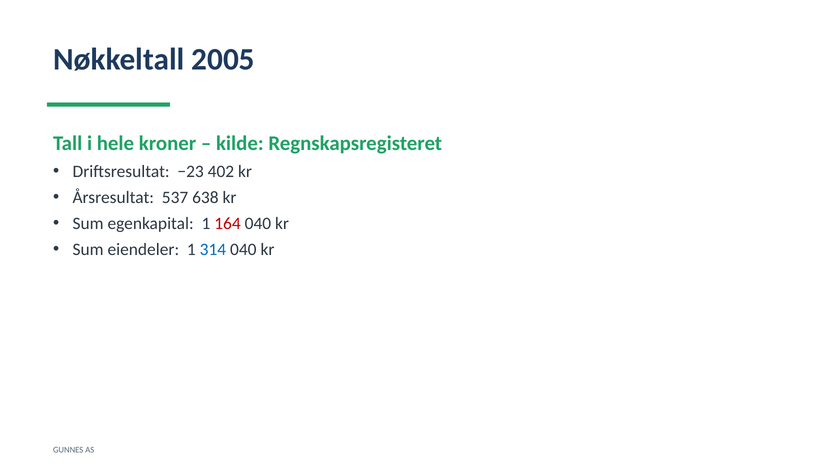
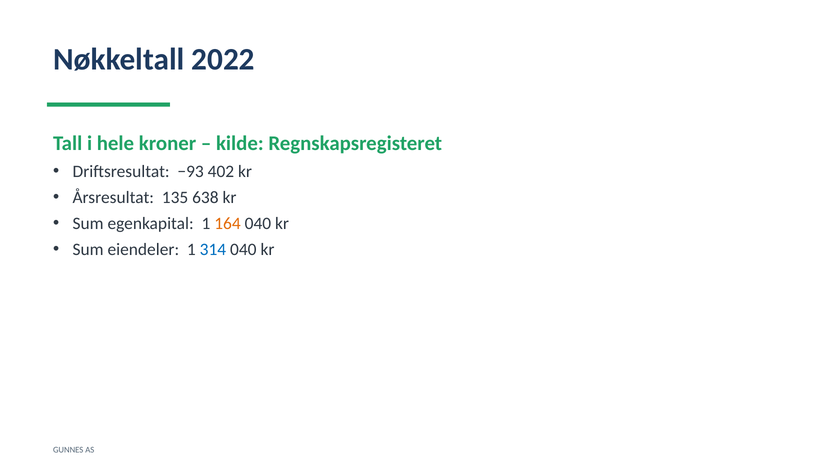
2005: 2005 -> 2022
−23: −23 -> −93
537: 537 -> 135
164 colour: red -> orange
